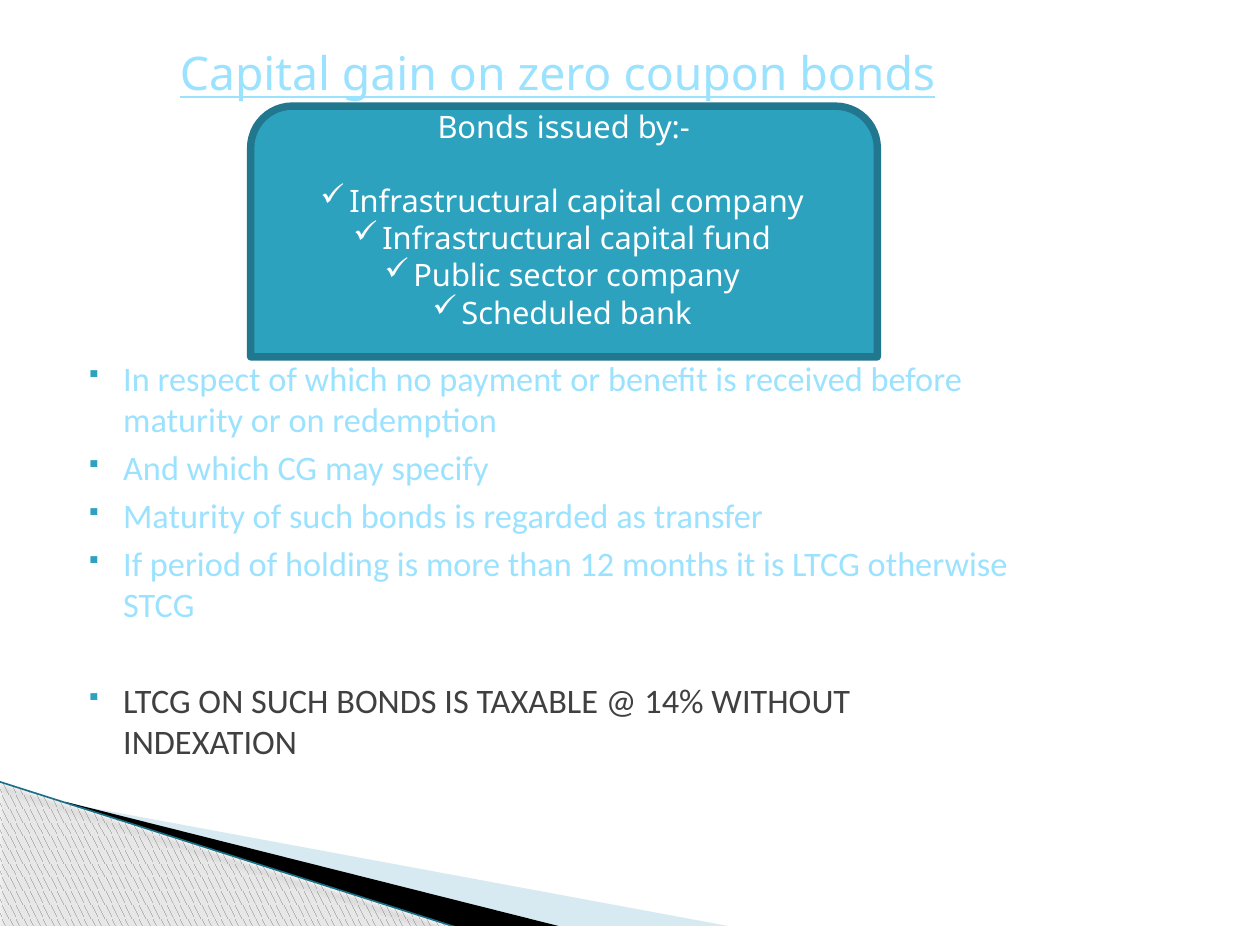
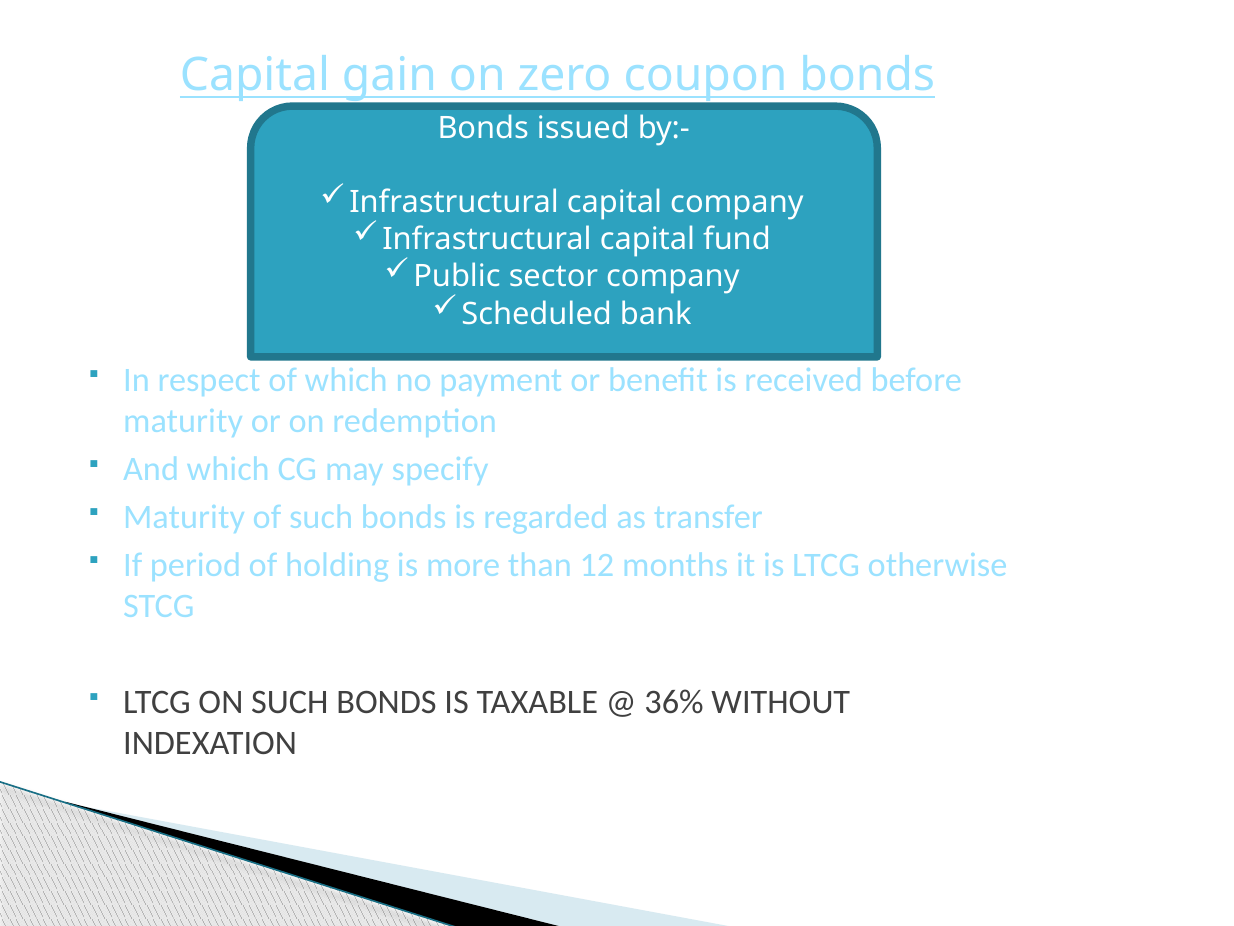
14%: 14% -> 36%
